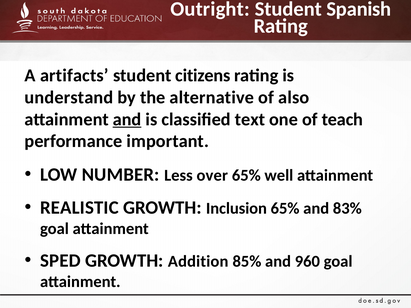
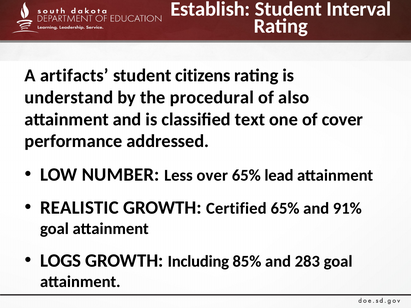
Outright: Outright -> Establish
Spanish: Spanish -> Interval
alternative: alternative -> procedural
and at (127, 119) underline: present -> none
teach: teach -> cover
important: important -> addressed
well: well -> lead
Inclusion: Inclusion -> Certified
83%: 83% -> 91%
SPED: SPED -> LOGS
Addition: Addition -> Including
960: 960 -> 283
